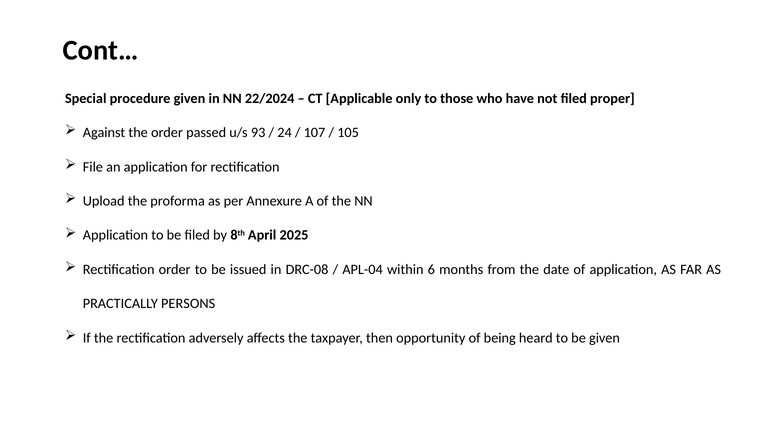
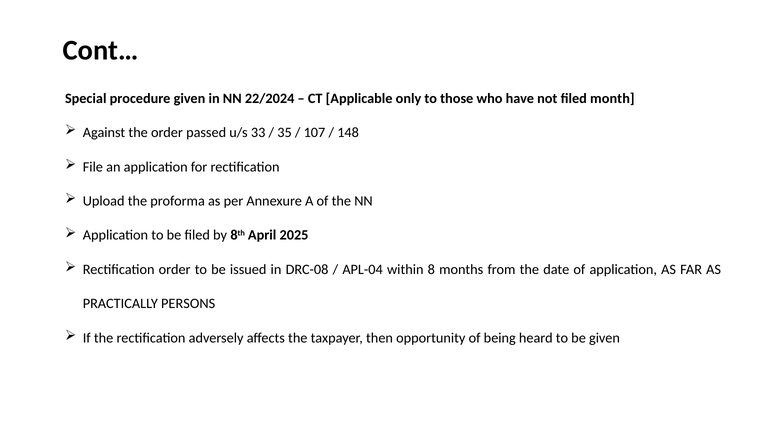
proper: proper -> month
93: 93 -> 33
24: 24 -> 35
105: 105 -> 148
6: 6 -> 8
